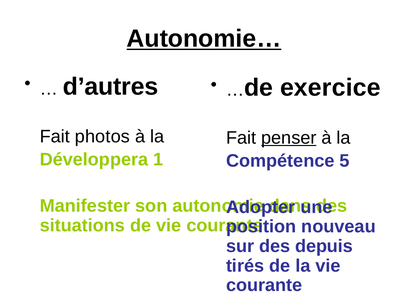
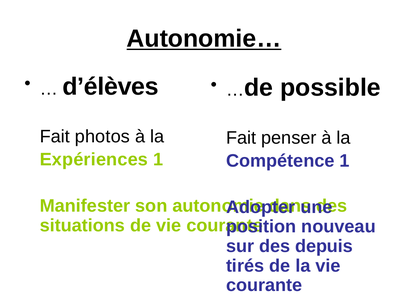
d’autres: d’autres -> d’élèves
exercice: exercice -> possible
penser underline: present -> none
Développera: Développera -> Expériences
Compétence 5: 5 -> 1
